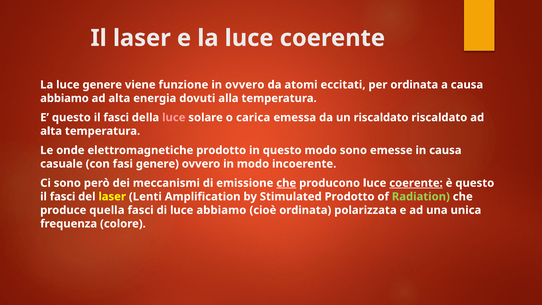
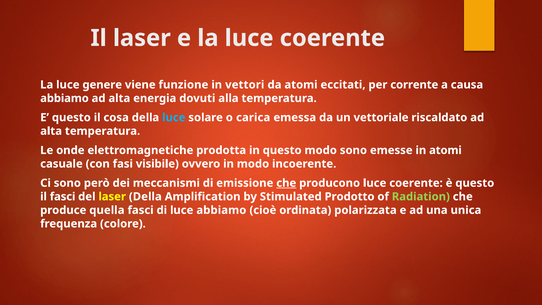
in ovvero: ovvero -> vettori
per ordinata: ordinata -> corrente
E questo il fasci: fasci -> cosa
luce at (174, 117) colour: pink -> light blue
un riscaldato: riscaldato -> vettoriale
elettromagnetiche prodotto: prodotto -> prodotta
in causa: causa -> atomi
fasi genere: genere -> visibile
coerente at (416, 183) underline: present -> none
laser Lenti: Lenti -> Della
